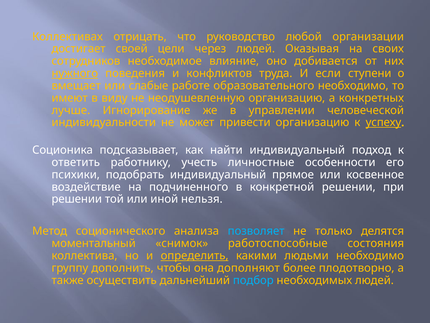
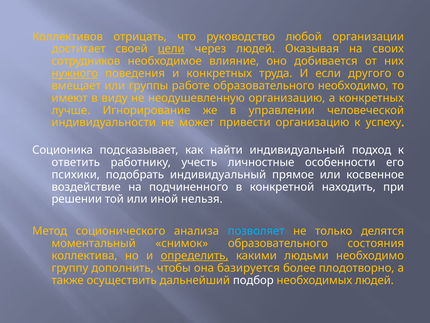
Коллективах: Коллективах -> Коллективов
цели underline: none -> present
и конфликтов: конфликтов -> конкретных
ступени: ступени -> другого
слабые: слабые -> группы
успеху underline: present -> none
конкретной решении: решении -> находить
снимок работоспособные: работоспособные -> образовательного
дополняют: дополняют -> базируется
подбор colour: light blue -> white
